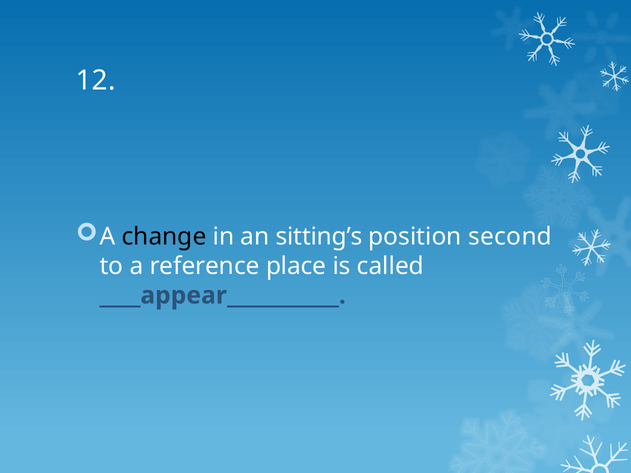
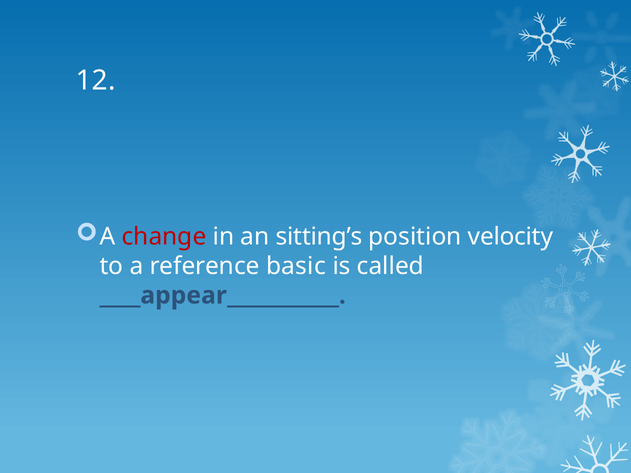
change colour: black -> red
second: second -> velocity
place: place -> basic
